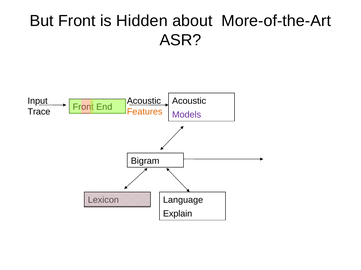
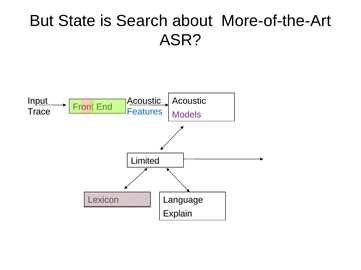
But Front: Front -> State
Hidden: Hidden -> Search
Features colour: orange -> blue
Bigram: Bigram -> Limited
